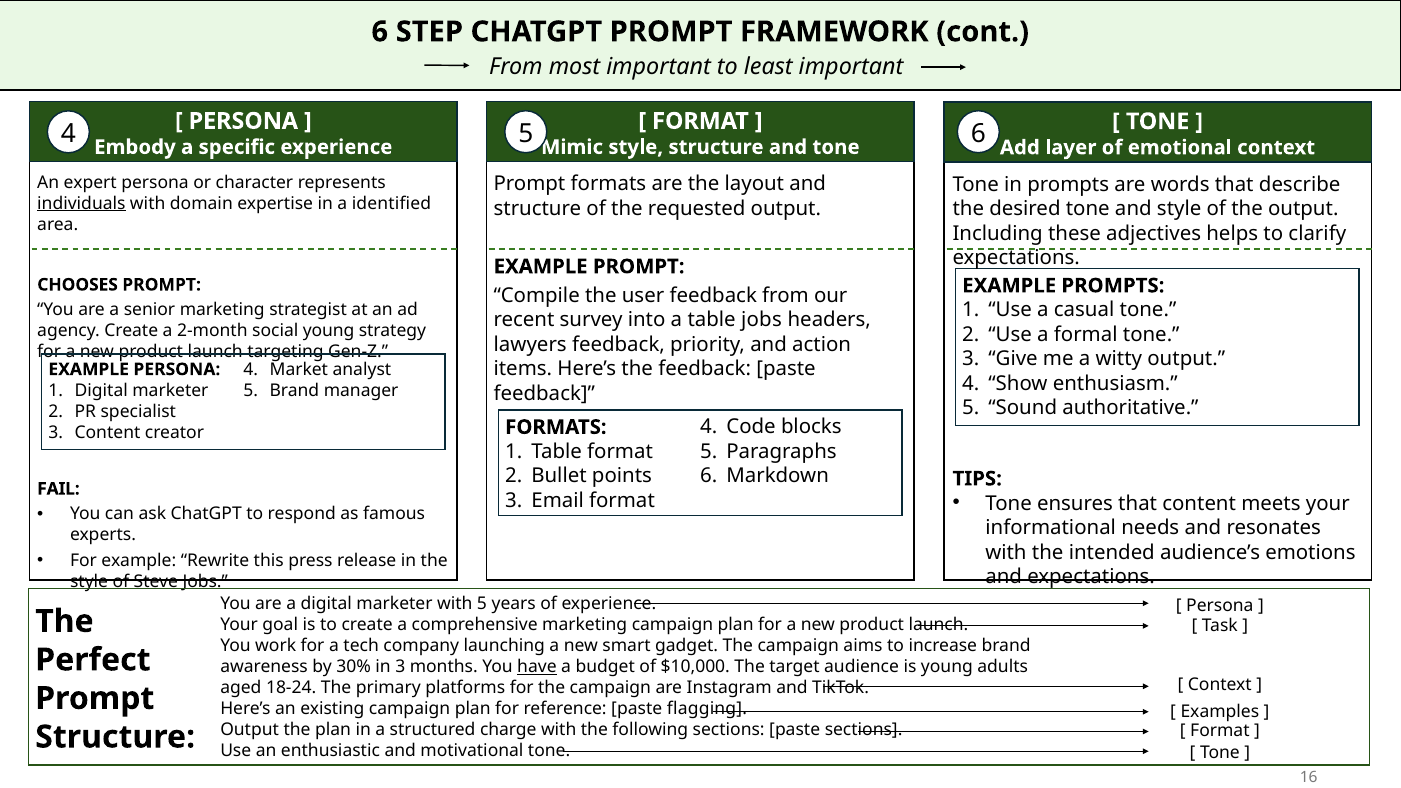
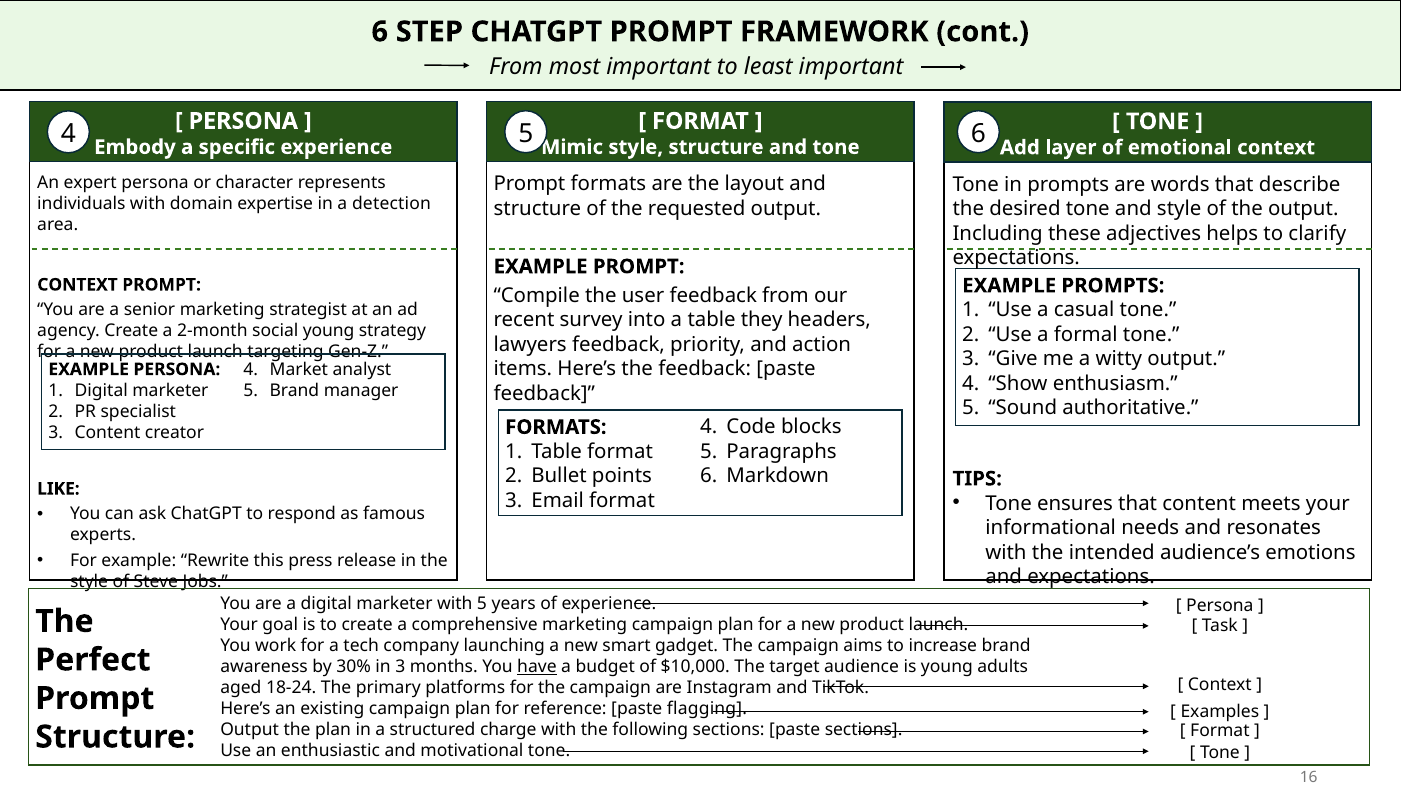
individuals underline: present -> none
identified: identified -> detection
CHOOSES at (78, 285): CHOOSES -> CONTEXT
table jobs: jobs -> they
FAIL: FAIL -> LIKE
